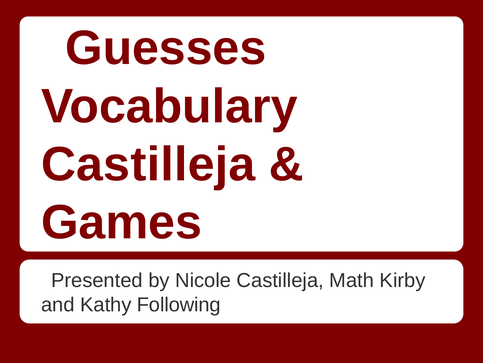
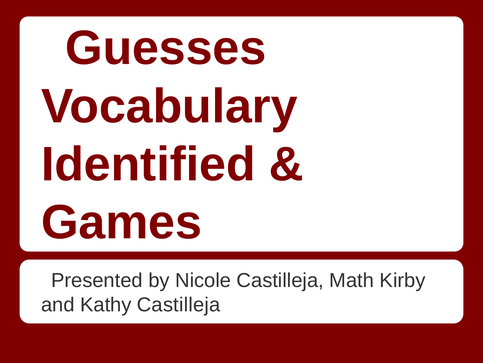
Castilleja at (148, 164): Castilleja -> Identified
Kathy Following: Following -> Castilleja
